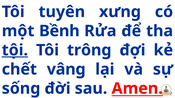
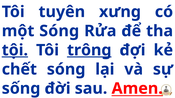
một Bềnh: Bềnh -> Sóng
trông underline: none -> present
chết vâng: vâng -> sóng
